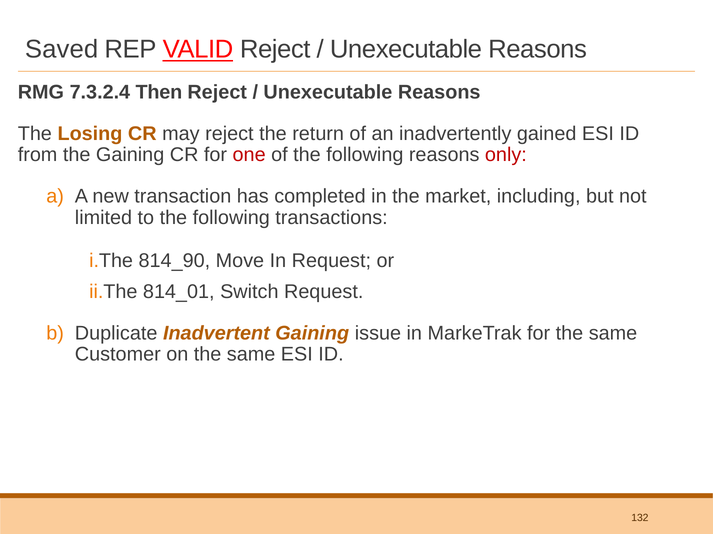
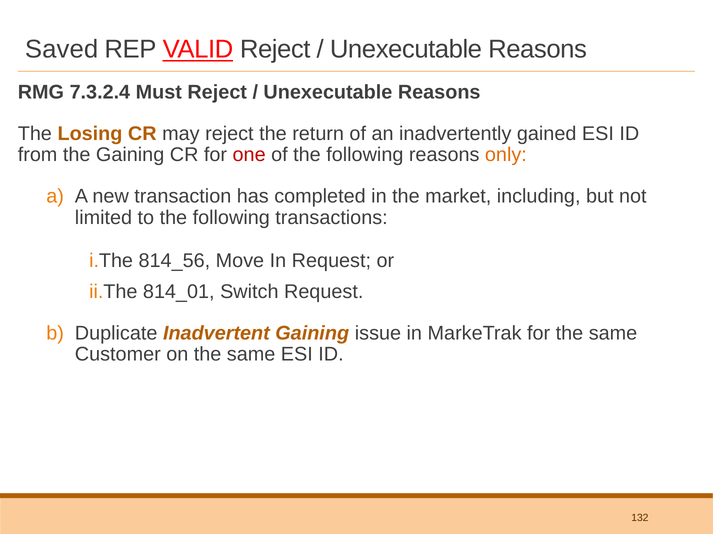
Then: Then -> Must
only colour: red -> orange
814_90: 814_90 -> 814_56
